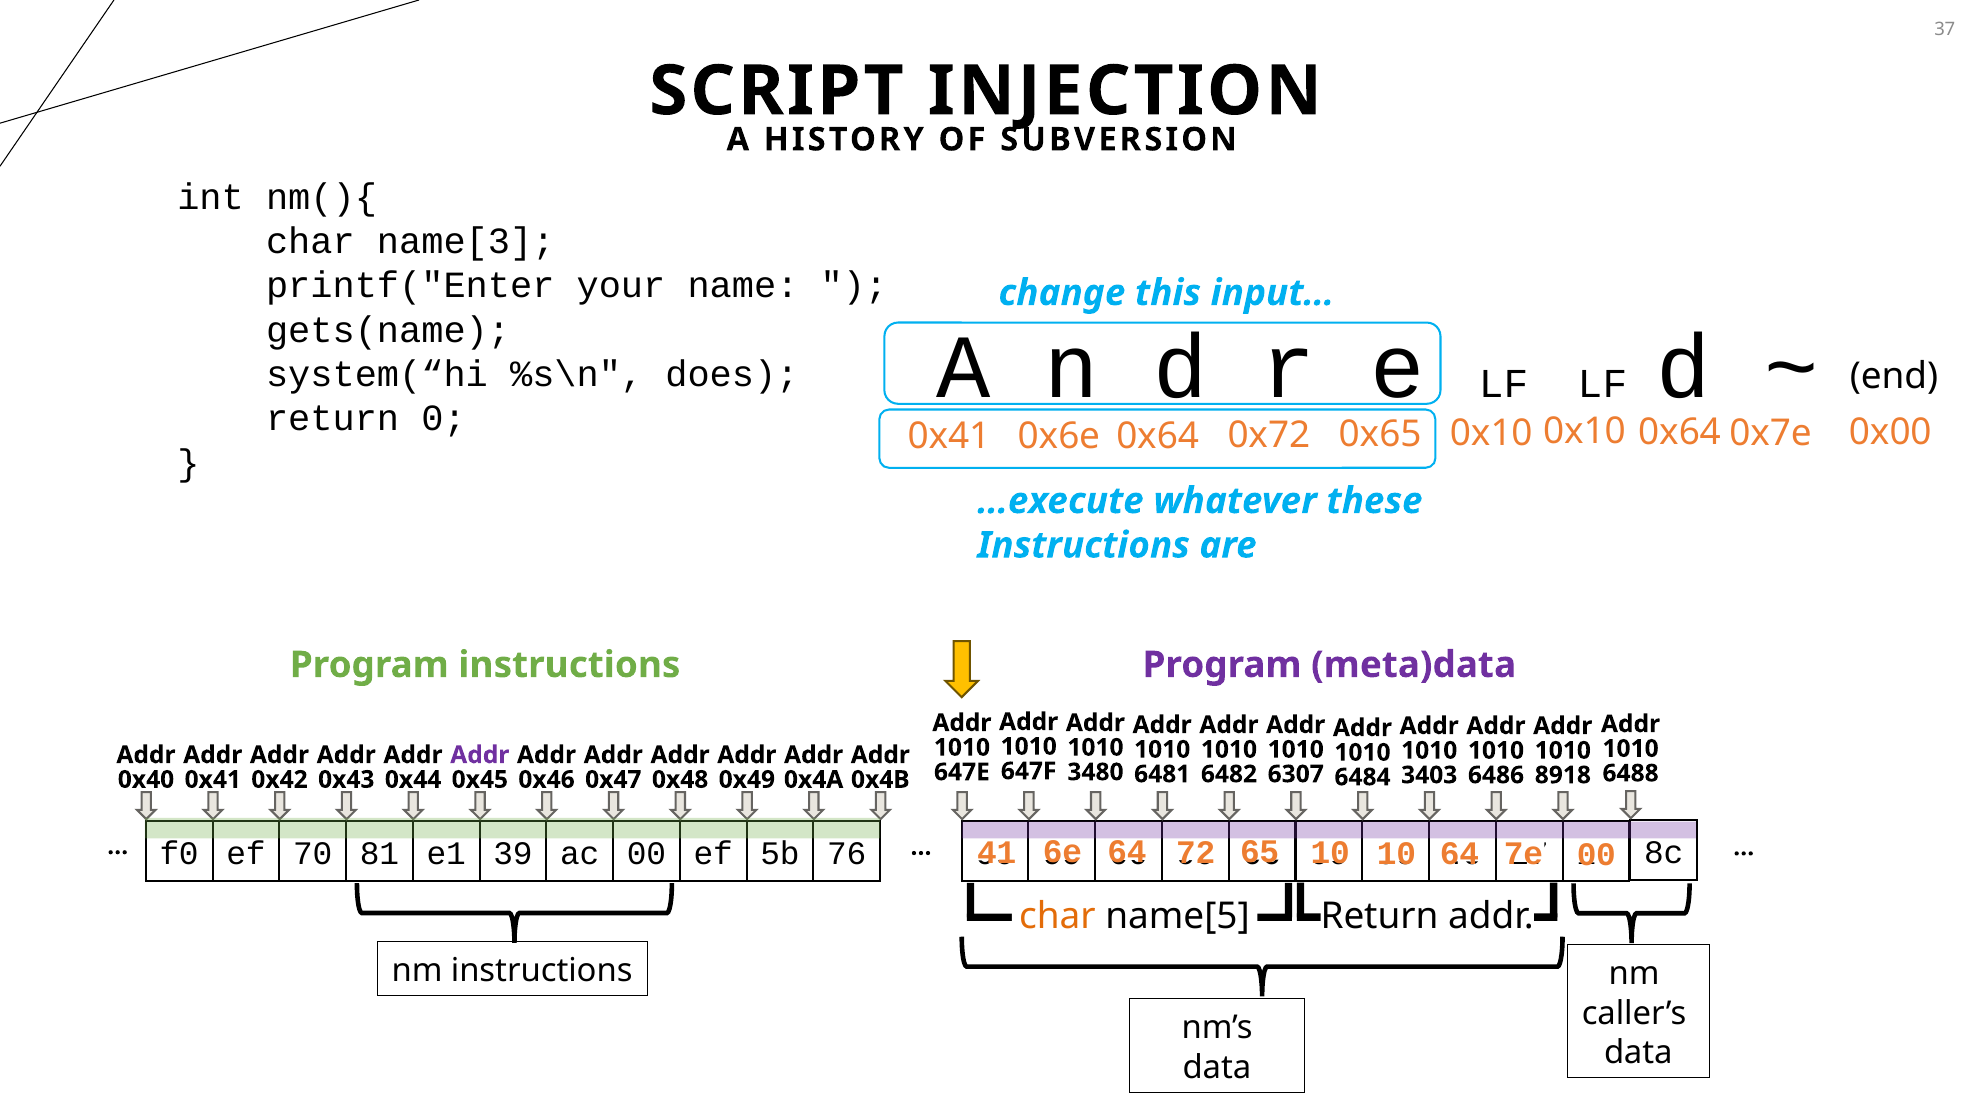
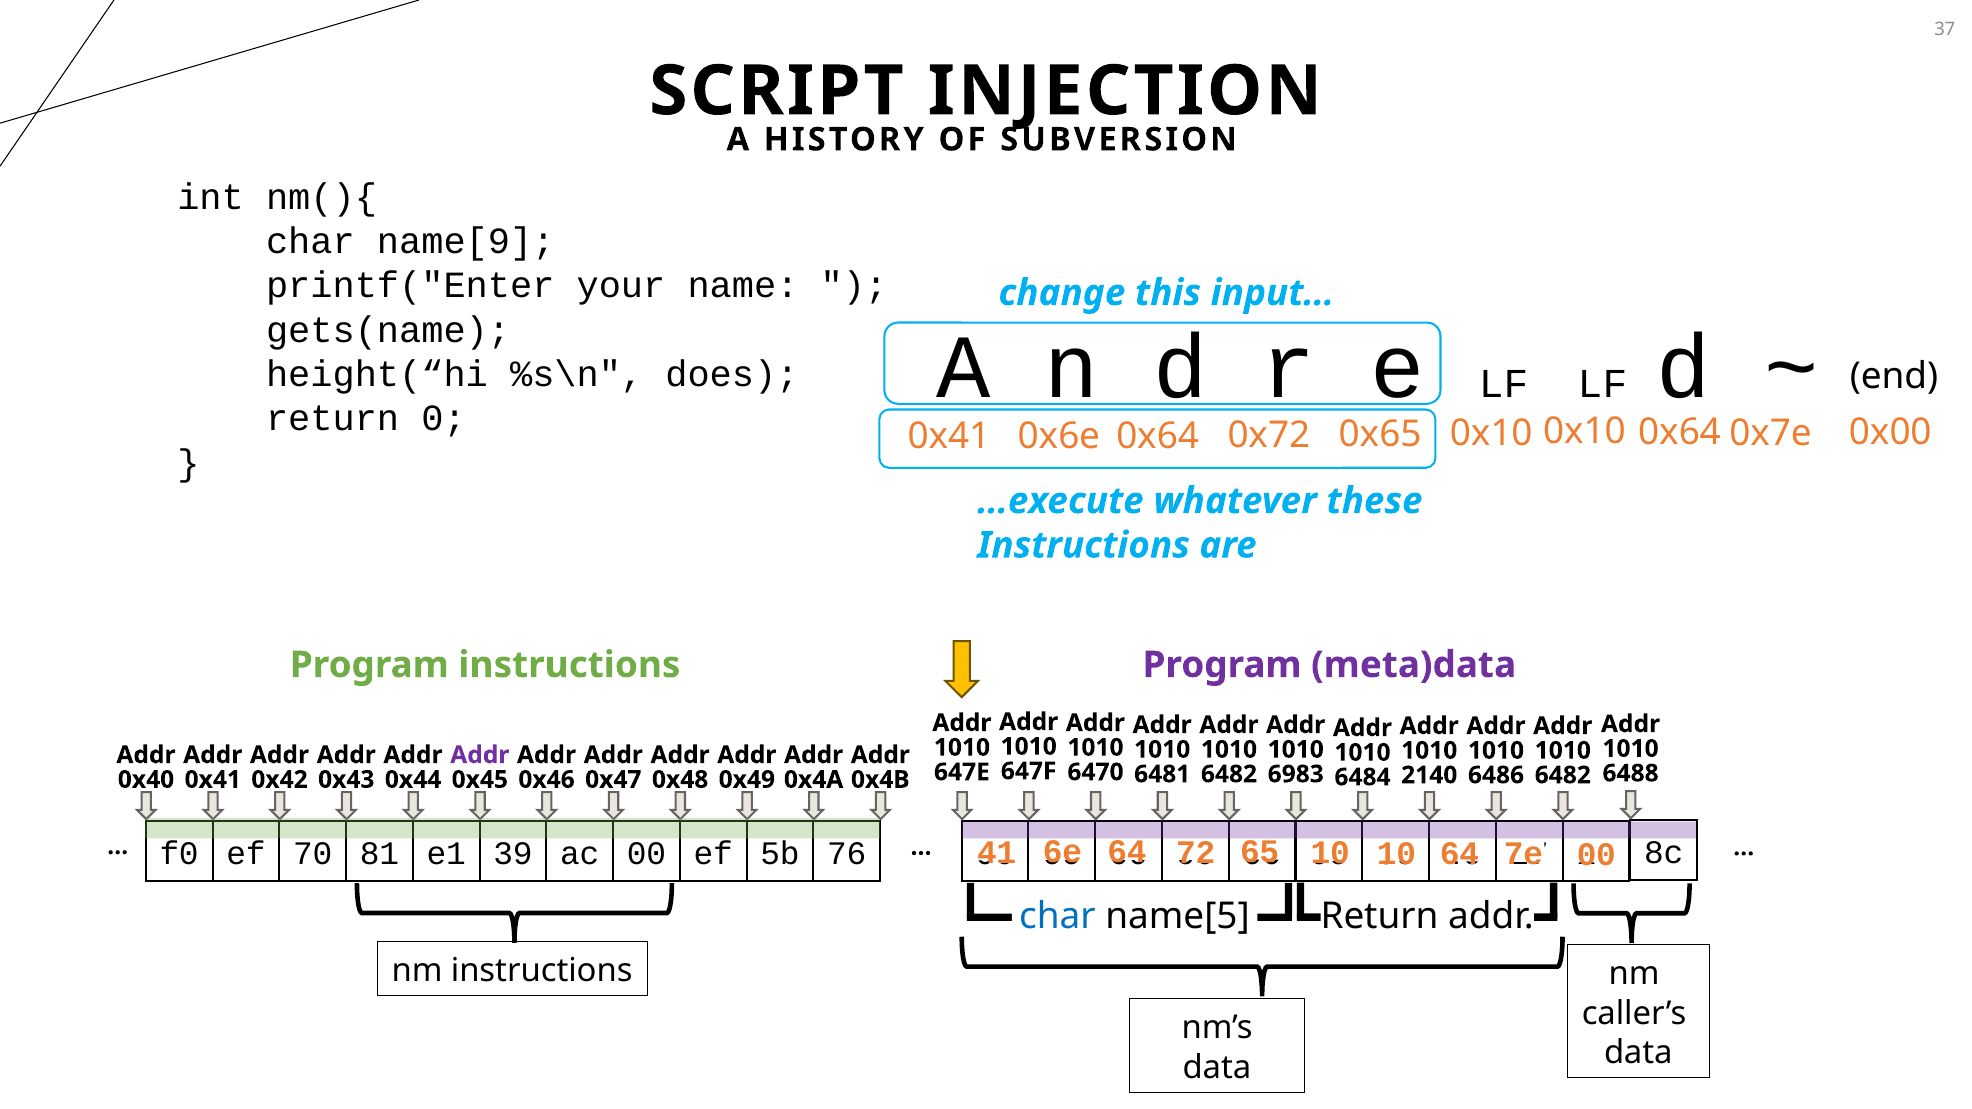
name[3: name[3 -> name[9
system(“hi: system(“hi -> height(“hi
3480: 3480 -> 6470
6307: 6307 -> 6983
3403: 3403 -> 2140
8918 at (1563, 775): 8918 -> 6482
char at (1057, 917) colour: orange -> blue
